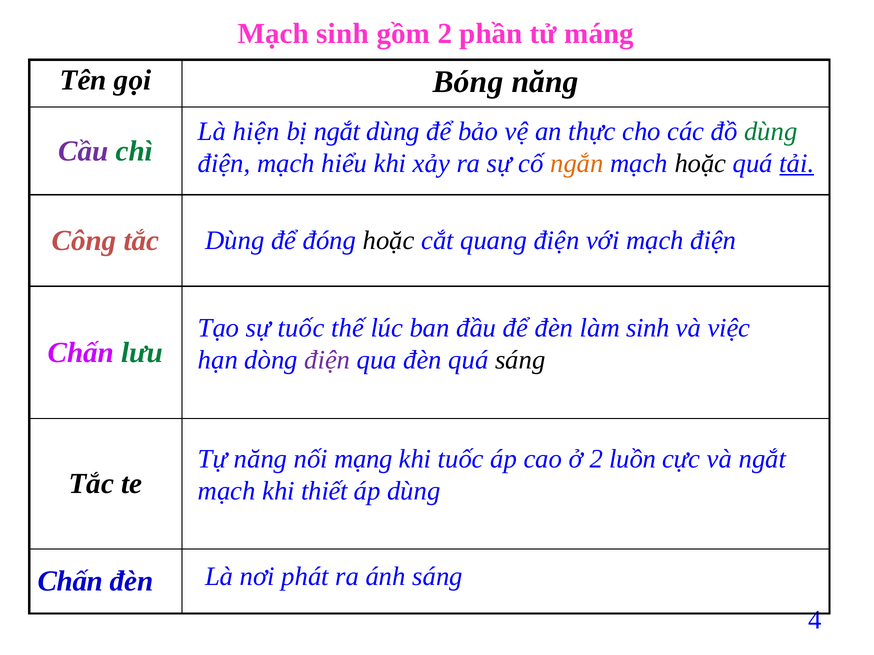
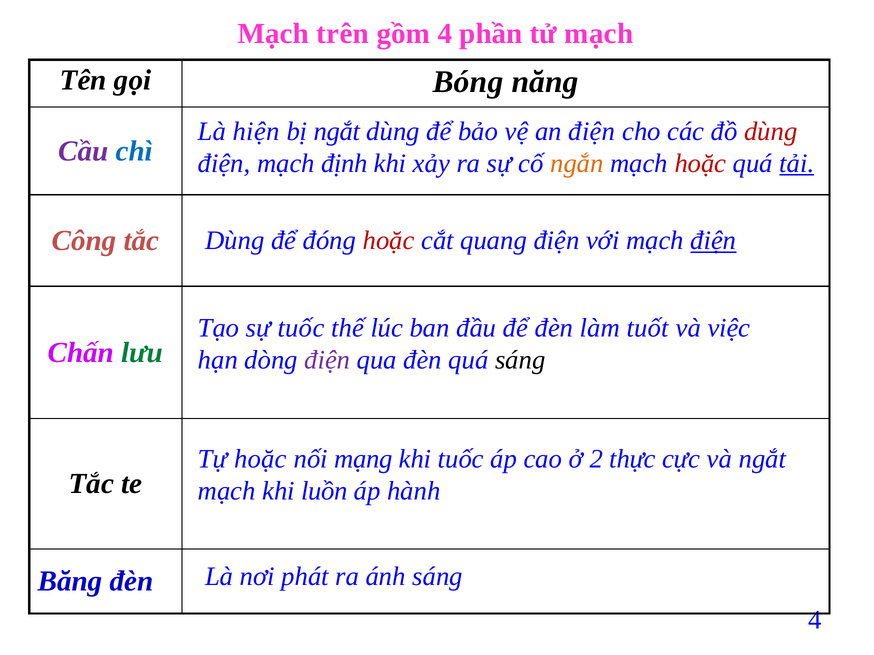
Mạch sinh: sinh -> trên
gồm 2: 2 -> 4
tử máng: máng -> mạch
an thực: thực -> điện
dùng at (771, 131) colour: green -> red
chì colour: green -> blue
hiểu: hiểu -> định
hoặc at (700, 163) colour: black -> red
hoặc at (389, 241) colour: black -> red
điện at (713, 241) underline: none -> present
làm sinh: sinh -> tuốt
Tự năng: năng -> hoặc
luồn: luồn -> thực
thiết: thiết -> luồn
áp dùng: dùng -> hành
Chấn at (70, 582): Chấn -> Băng
